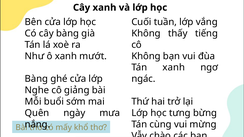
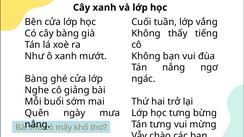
Tán xanh: xanh -> nắng
Tán cùng: cùng -> tưng
